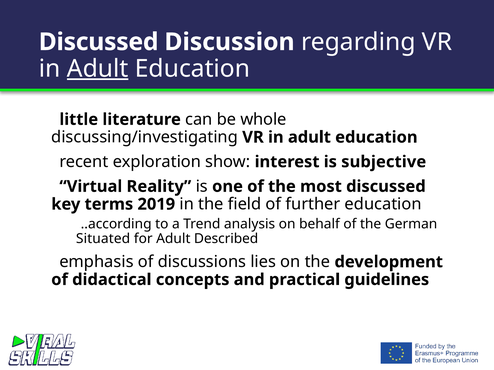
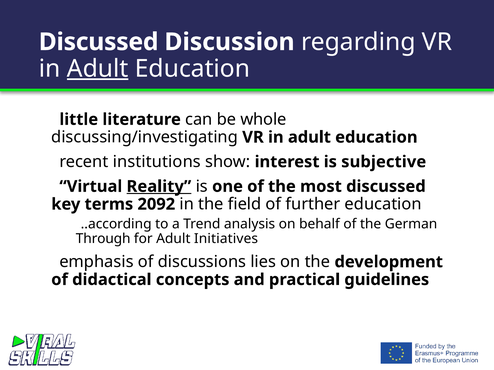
exploration: exploration -> institutions
Reality underline: none -> present
2019: 2019 -> 2092
Situated: Situated -> Through
Described: Described -> Initiatives
